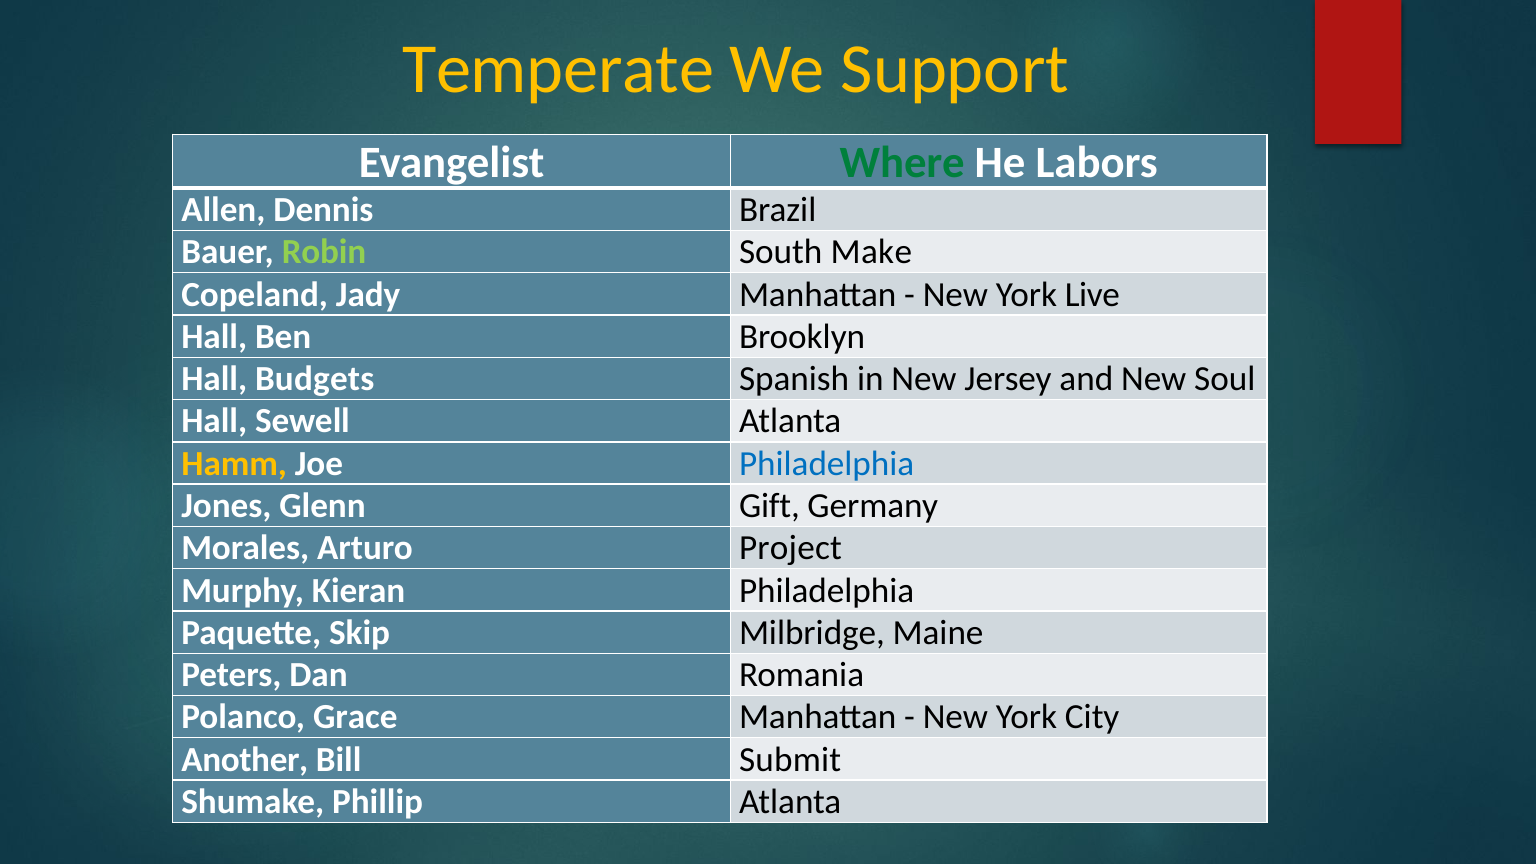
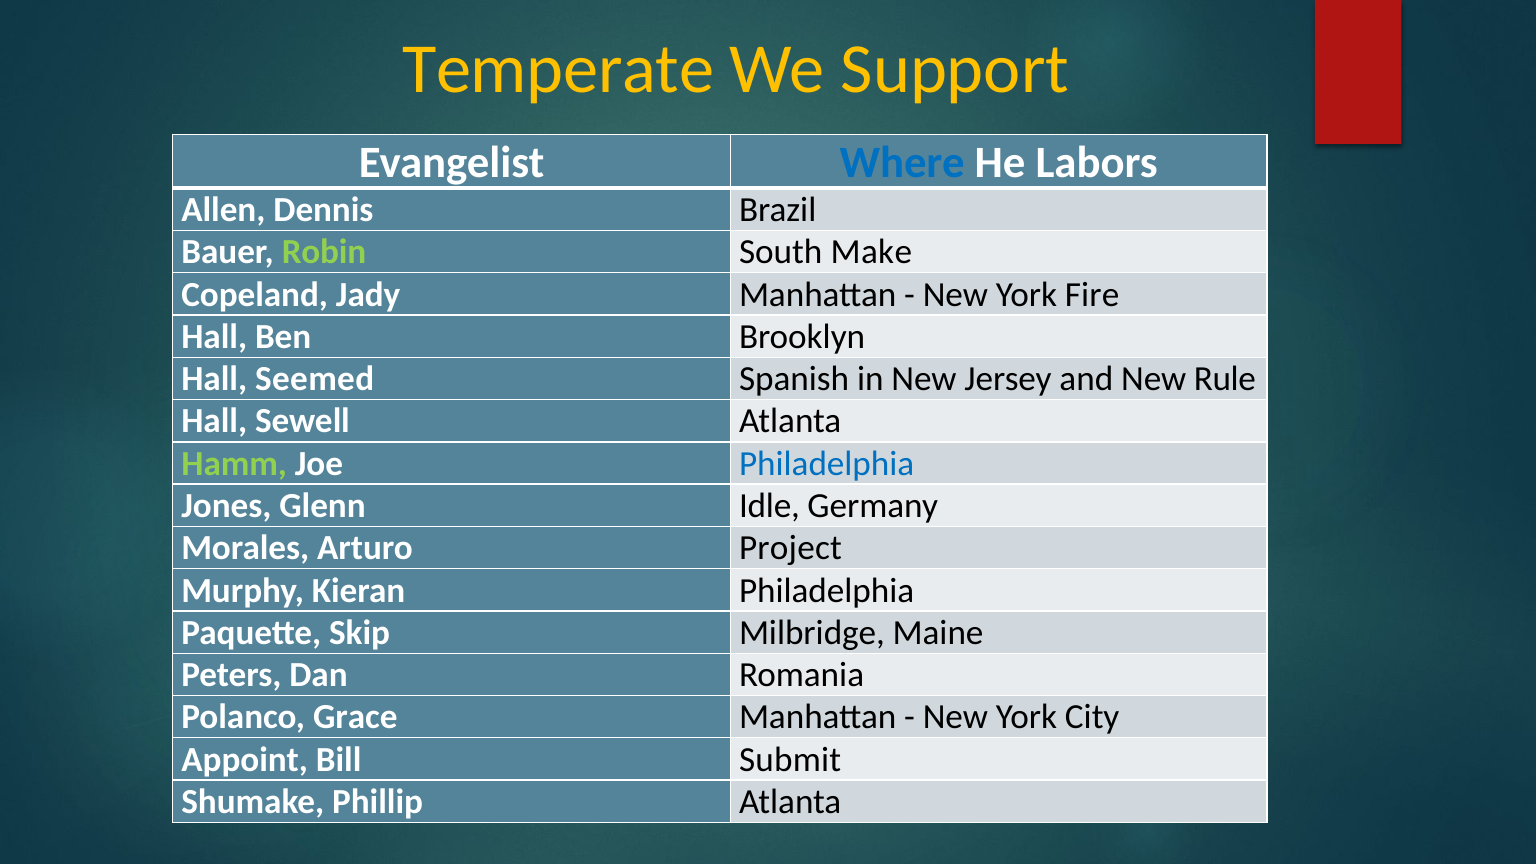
Where colour: green -> blue
Live: Live -> Fire
Budgets: Budgets -> Seemed
Soul: Soul -> Rule
Hamm colour: yellow -> light green
Gift: Gift -> Idle
Another: Another -> Appoint
